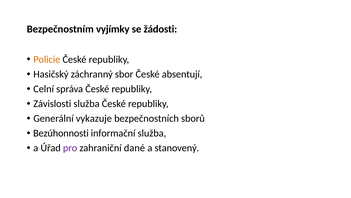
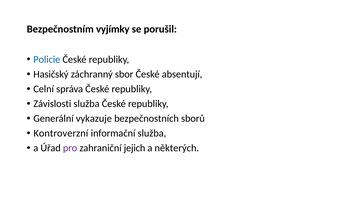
žádosti: žádosti -> porušil
Policie colour: orange -> blue
Bezúhonnosti: Bezúhonnosti -> Kontroverzní
dané: dané -> jejich
stanovený: stanovený -> některých
